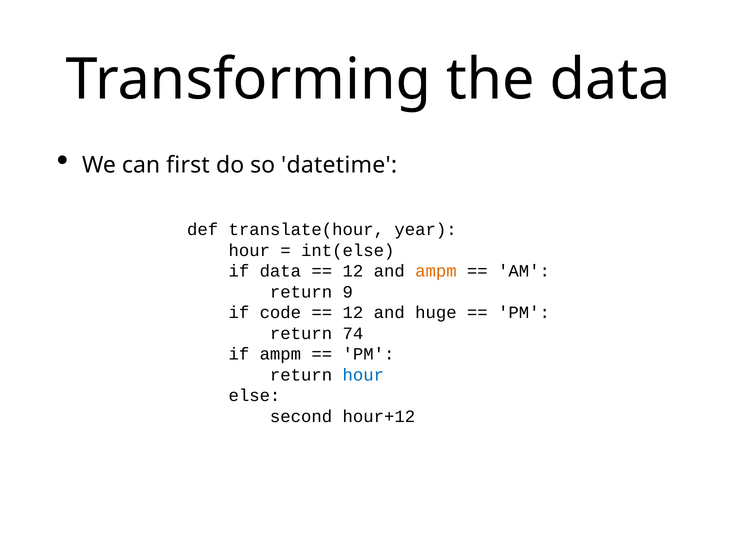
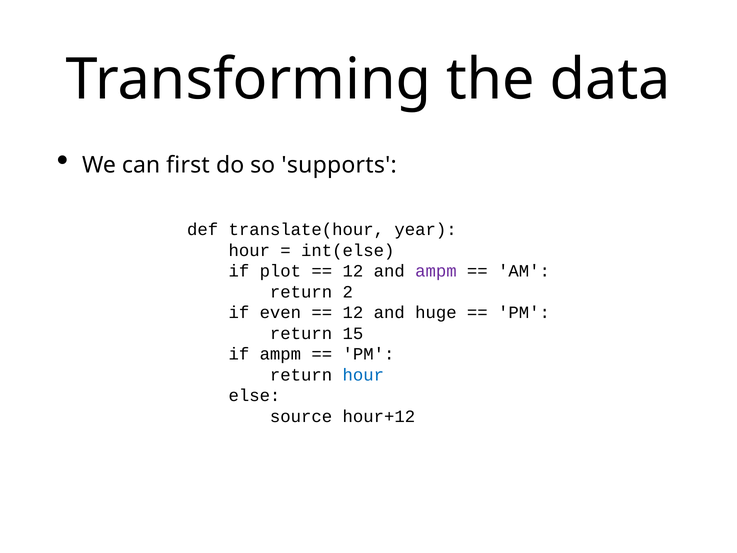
datetime: datetime -> supports
if data: data -> plot
ampm at (436, 271) colour: orange -> purple
9: 9 -> 2
code: code -> even
74: 74 -> 15
second: second -> source
